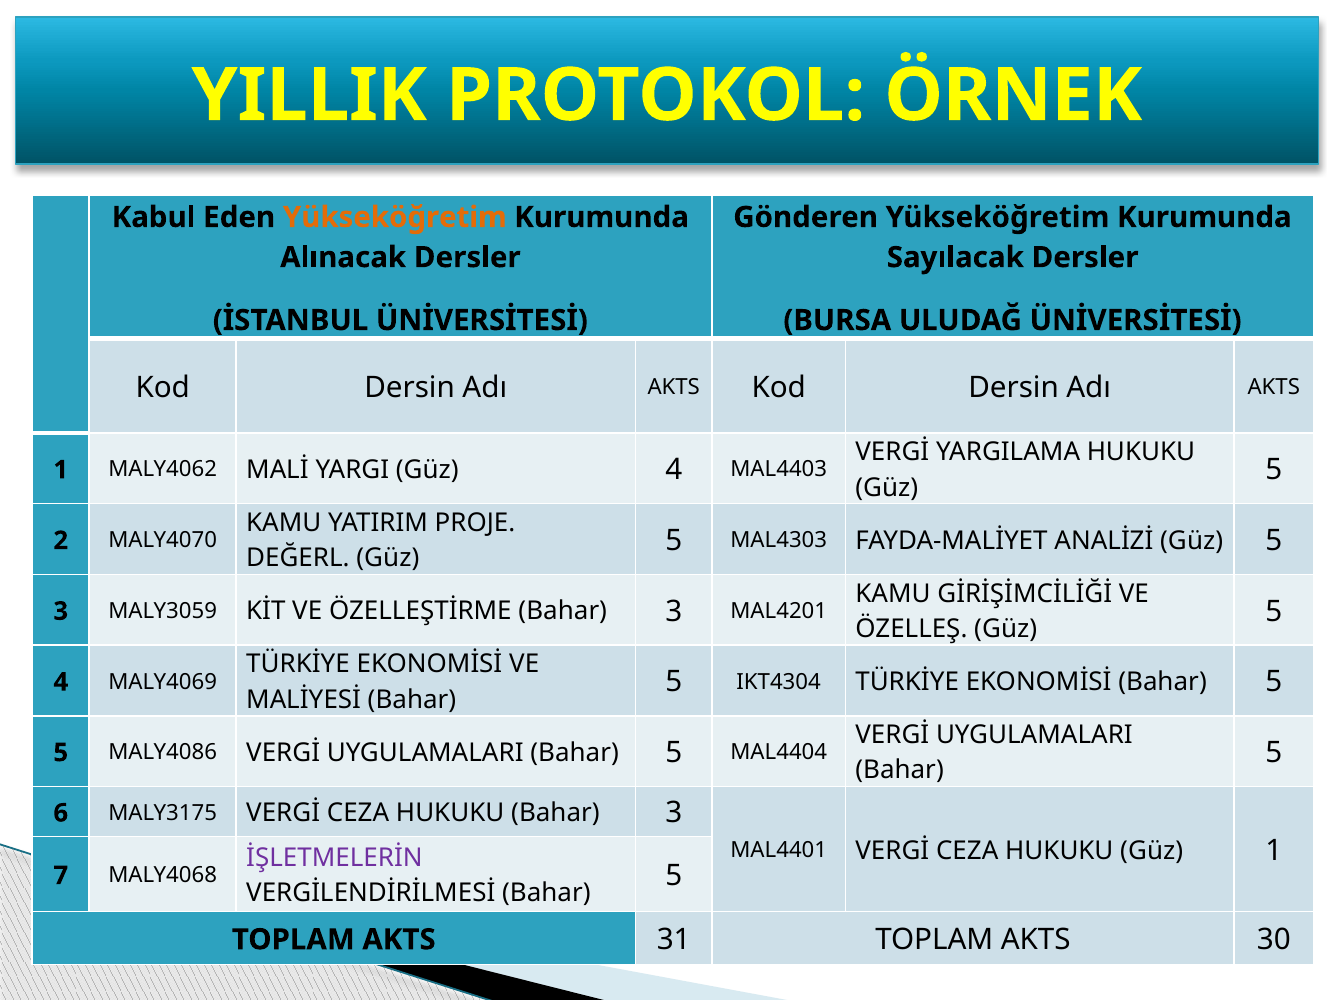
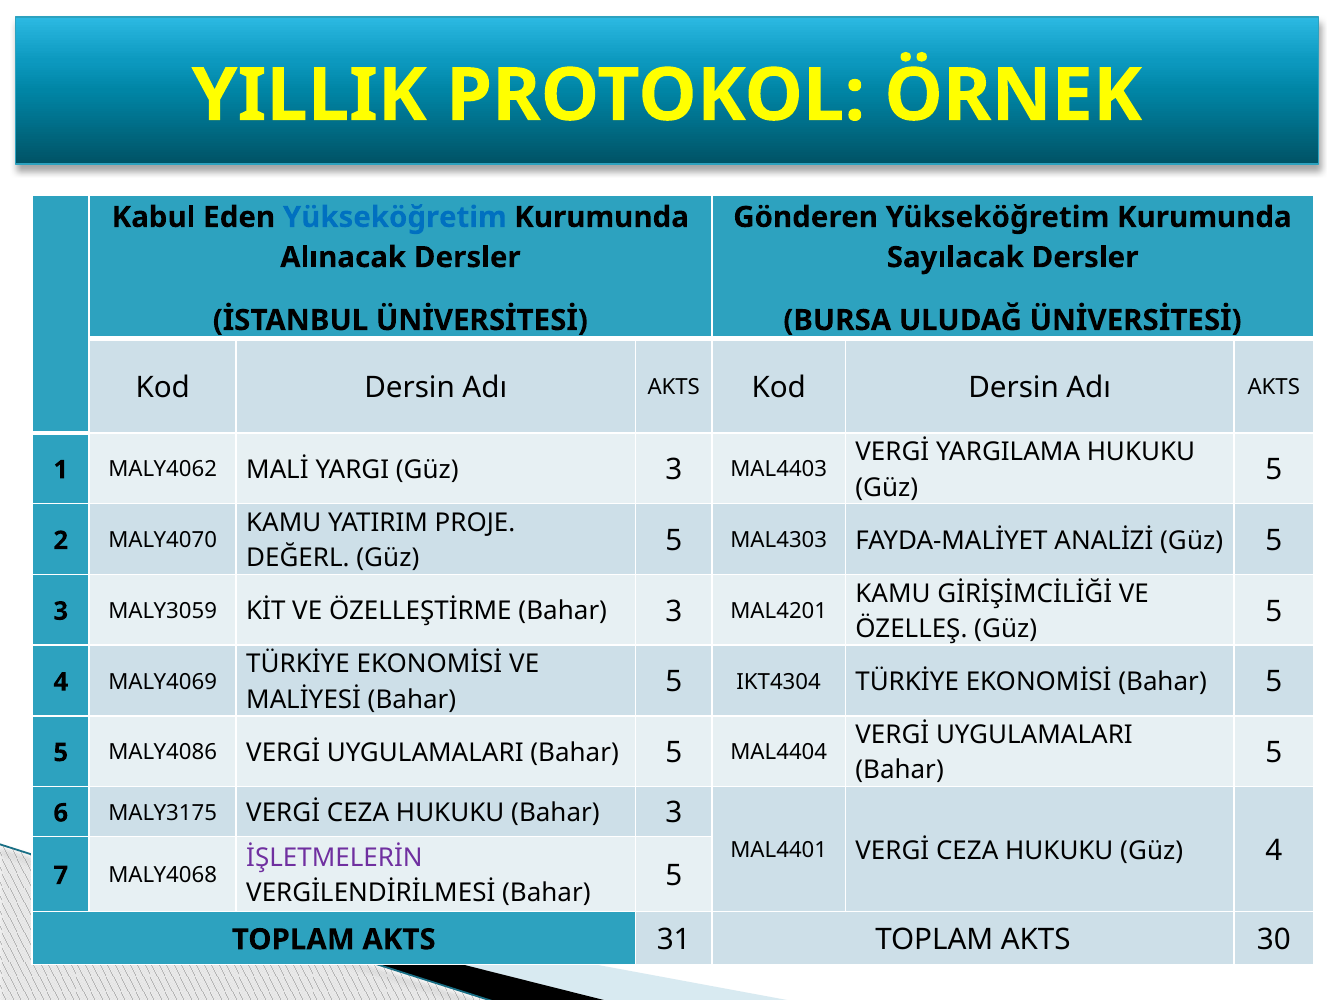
Yükseköğretim at (395, 217) colour: orange -> blue
Güz 4: 4 -> 3
Güz 1: 1 -> 4
